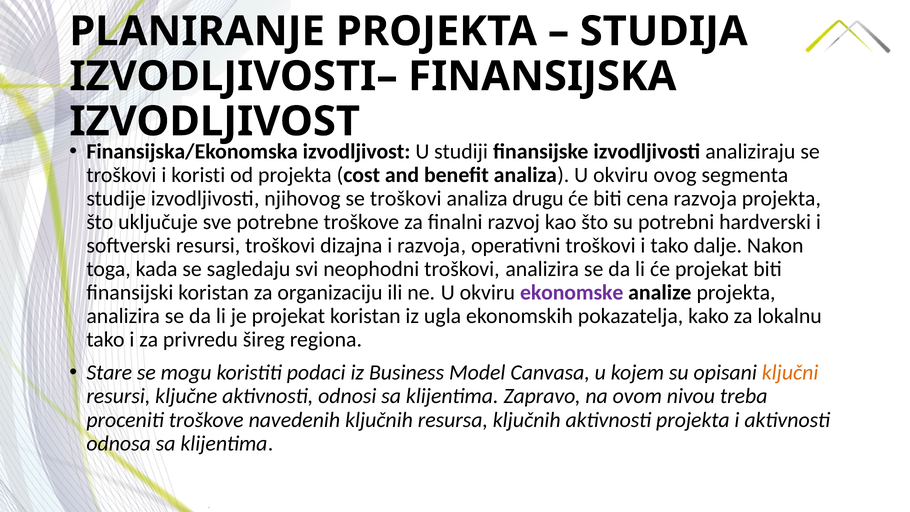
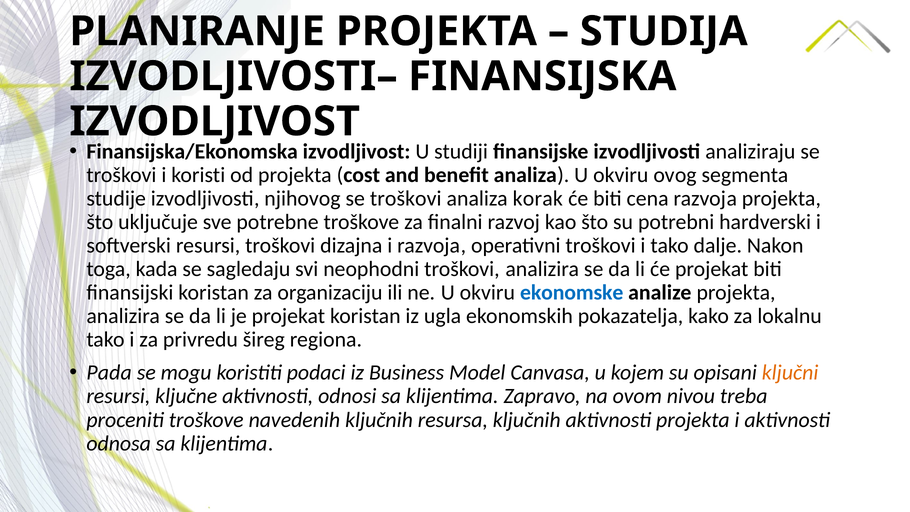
drugu: drugu -> korak
ekonomske colour: purple -> blue
Stare: Stare -> Pada
